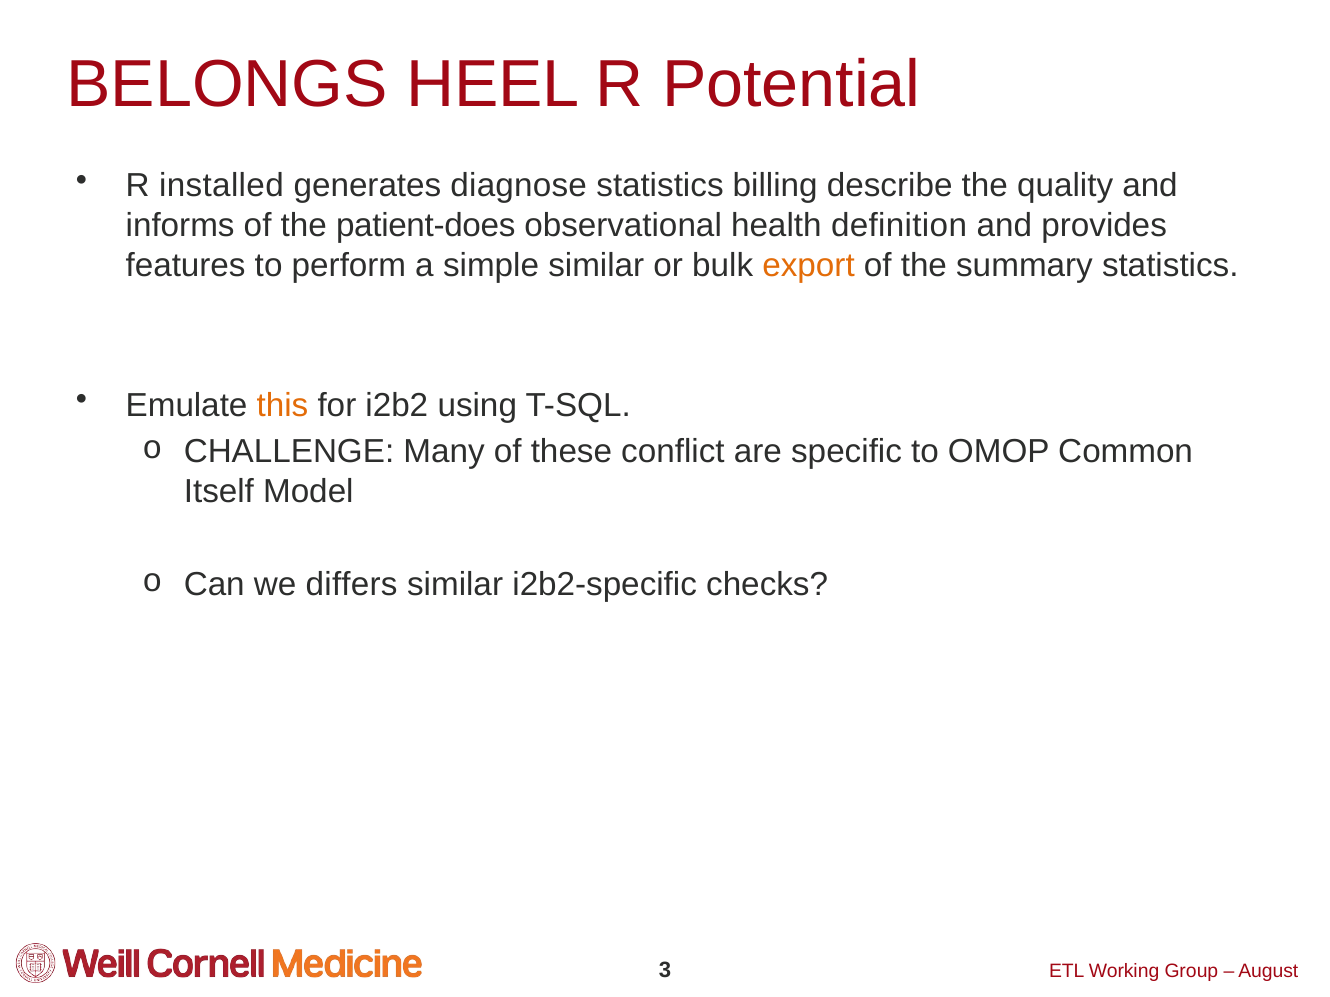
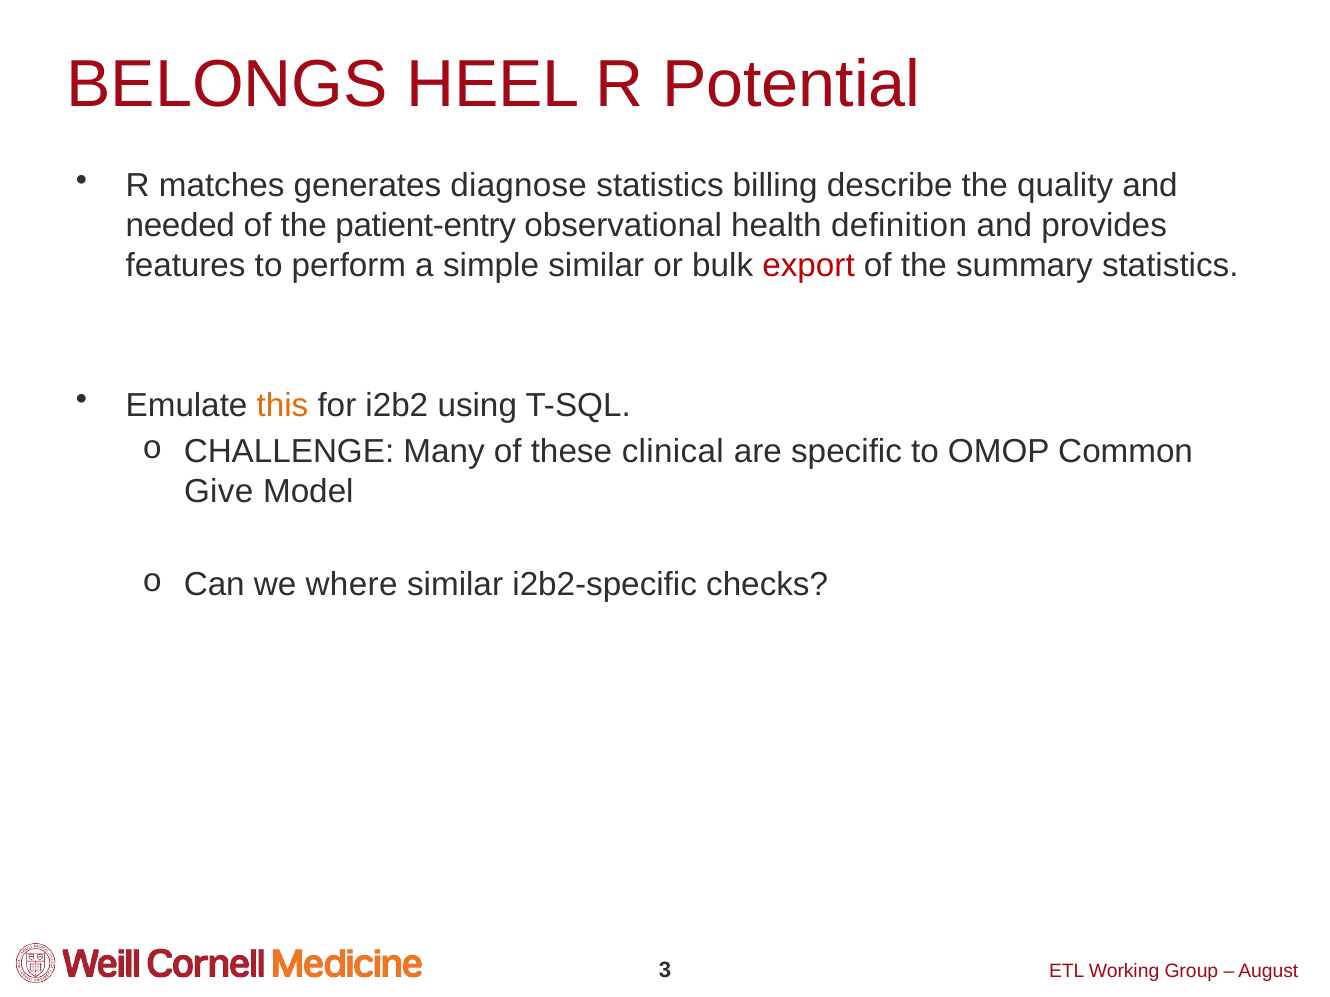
installed: installed -> matches
informs: informs -> needed
patient-does: patient-does -> patient-entry
export colour: orange -> red
conflict: conflict -> clinical
Itself: Itself -> Give
differs: differs -> where
